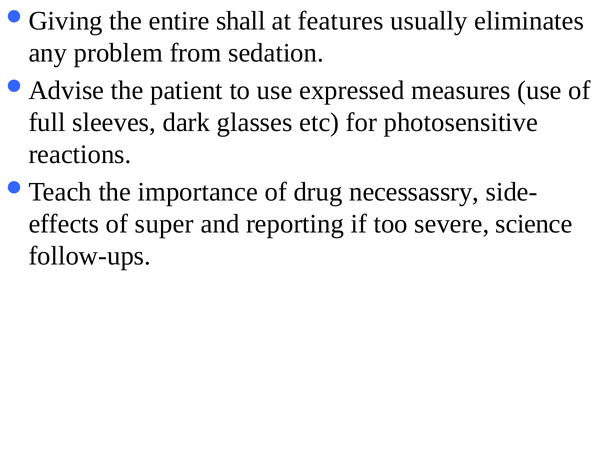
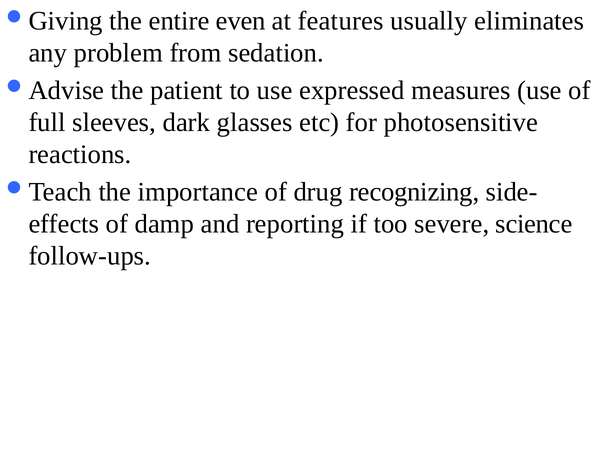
shall: shall -> even
necessassry: necessassry -> recognizing
super: super -> damp
